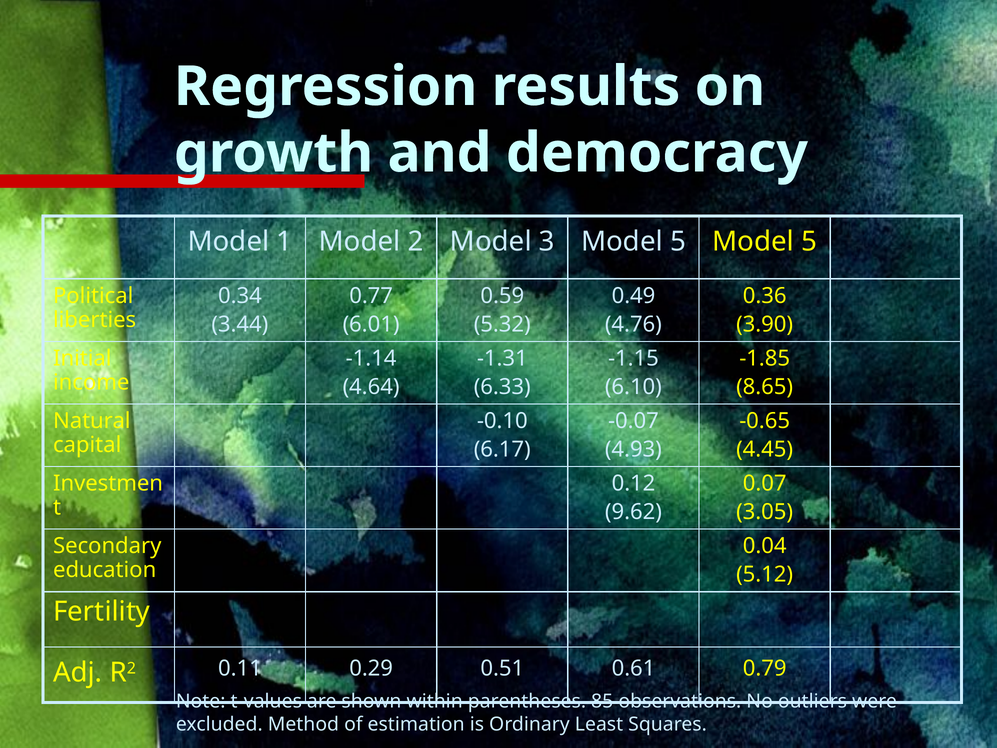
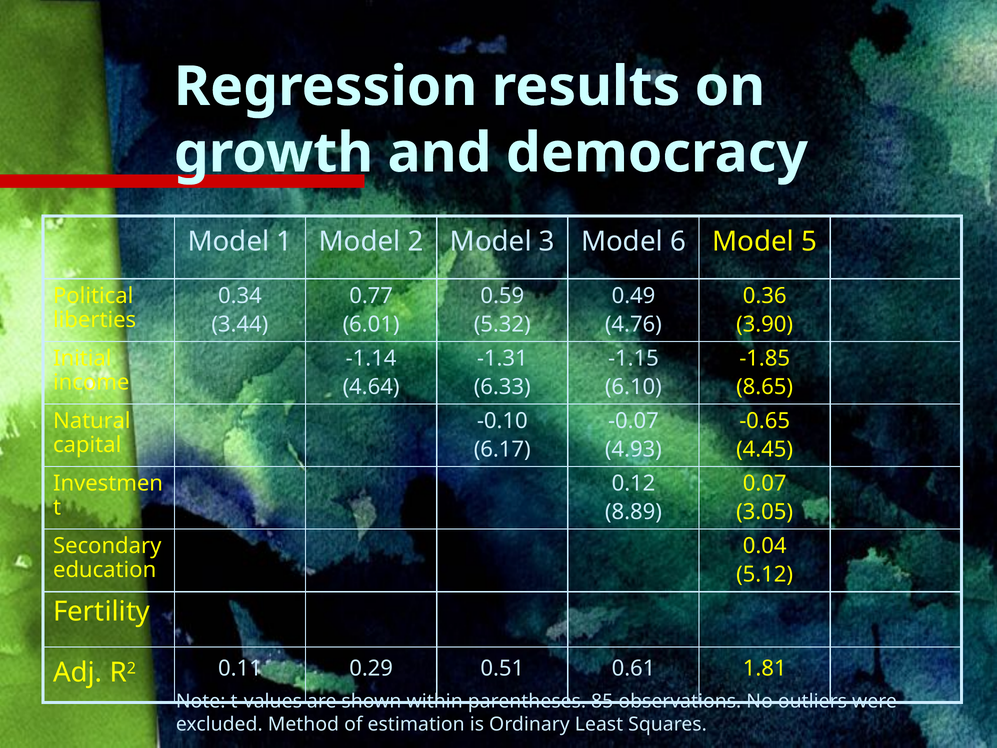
3 Model 5: 5 -> 6
9.62: 9.62 -> 8.89
0.79: 0.79 -> 1.81
